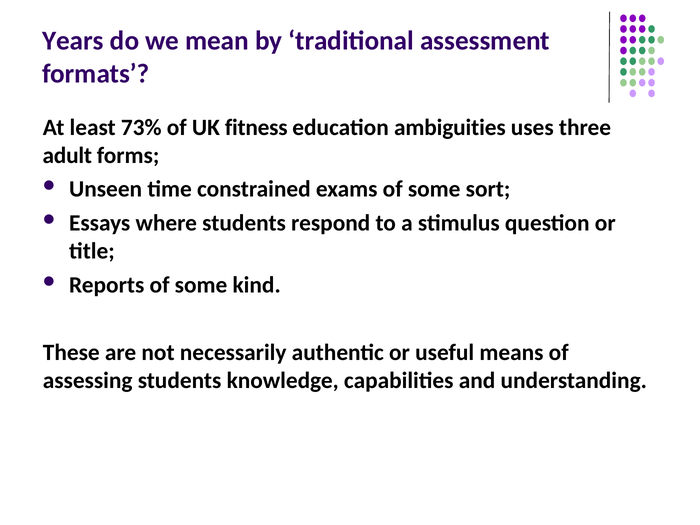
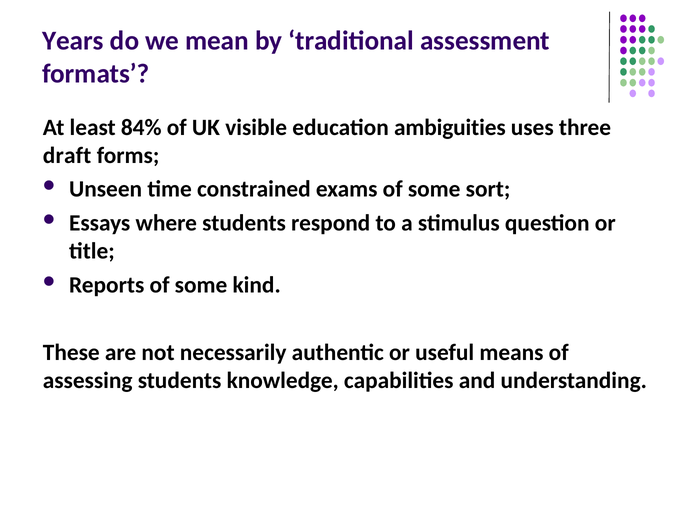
73%: 73% -> 84%
fitness: fitness -> visible
adult: adult -> draft
